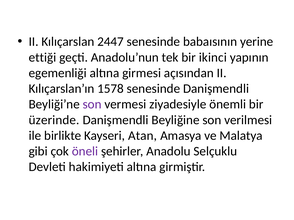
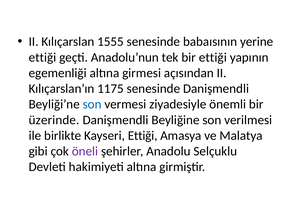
2447: 2447 -> 1555
bir ikinci: ikinci -> ettiği
1578: 1578 -> 1175
son at (92, 104) colour: purple -> blue
Kayseri Atan: Atan -> Ettiği
